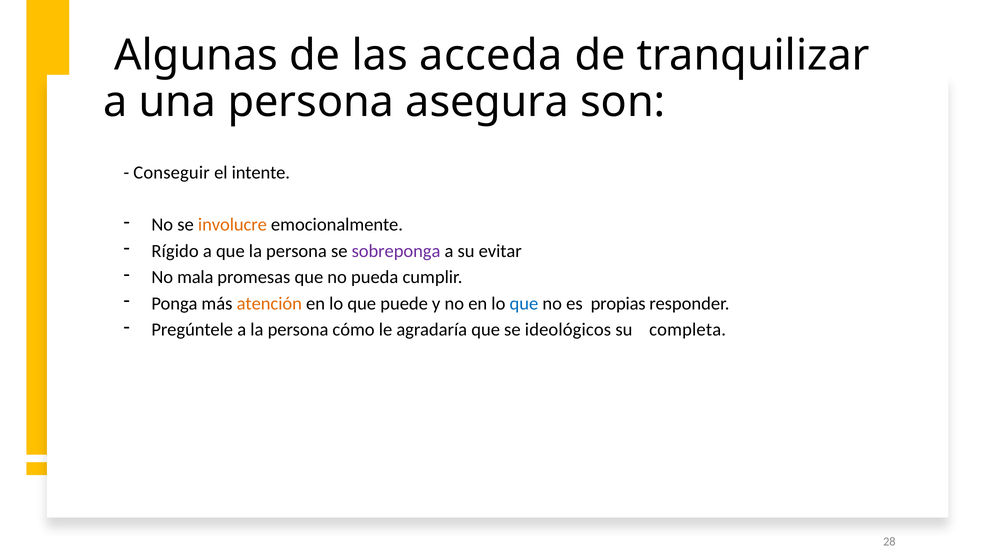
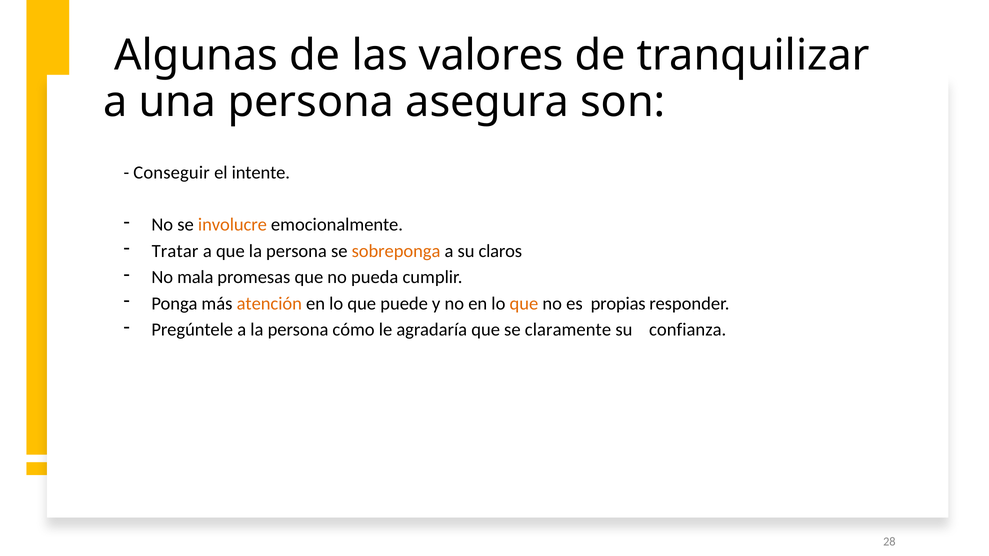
acceda: acceda -> valores
Rígido: Rígido -> Tratar
sobreponga colour: purple -> orange
evitar: evitar -> claros
que at (524, 304) colour: blue -> orange
ideológicos: ideológicos -> claramente
completa: completa -> confianza
